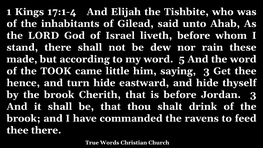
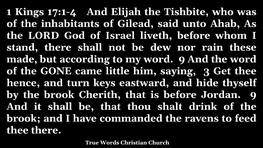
word 5: 5 -> 9
TOOK: TOOK -> GONE
turn hide: hide -> keys
Jordan 3: 3 -> 9
